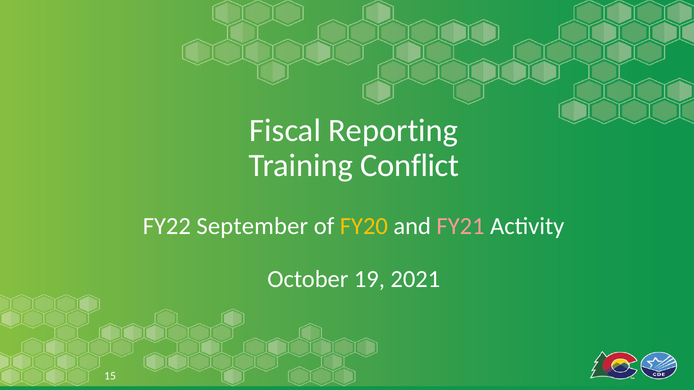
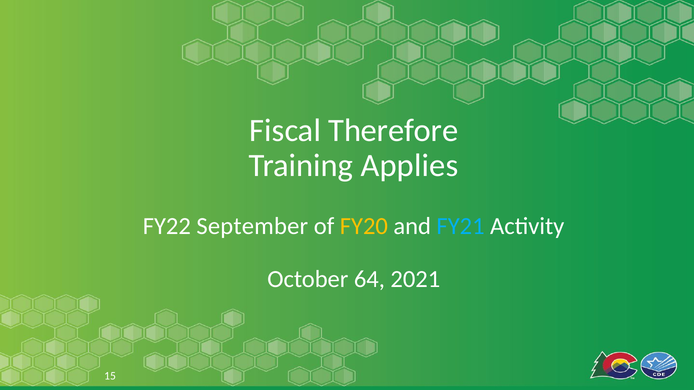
Reporting: Reporting -> Therefore
Conflict: Conflict -> Applies
FY21 colour: pink -> light blue
19: 19 -> 64
